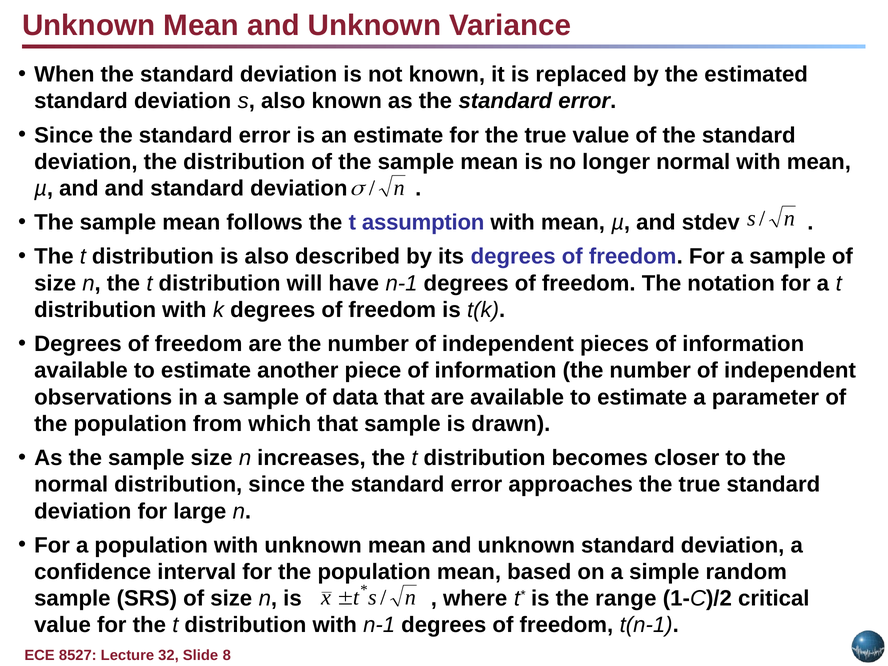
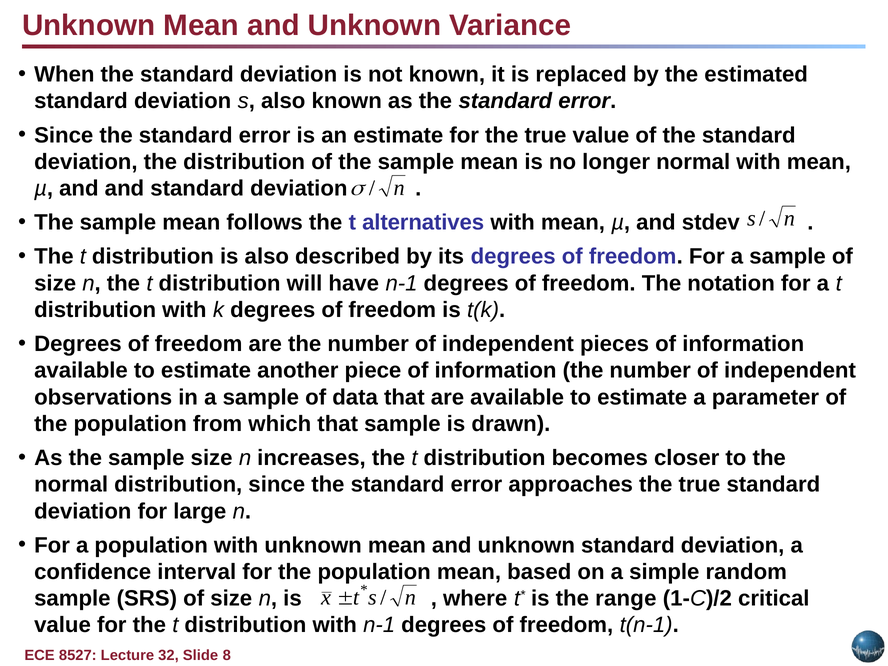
assumption: assumption -> alternatives
